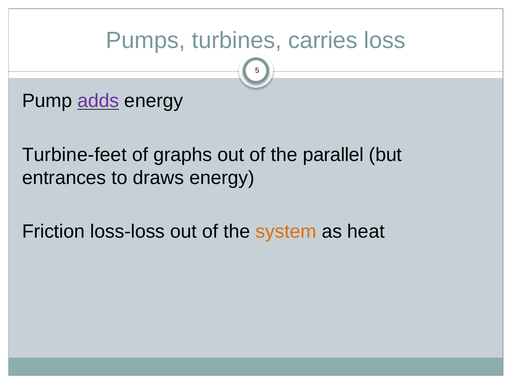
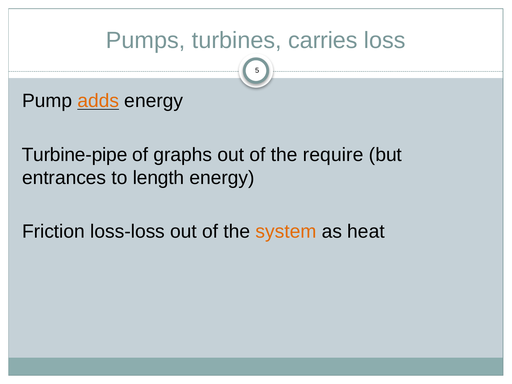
adds colour: purple -> orange
Turbine-feet: Turbine-feet -> Turbine-pipe
parallel: parallel -> require
draws: draws -> length
